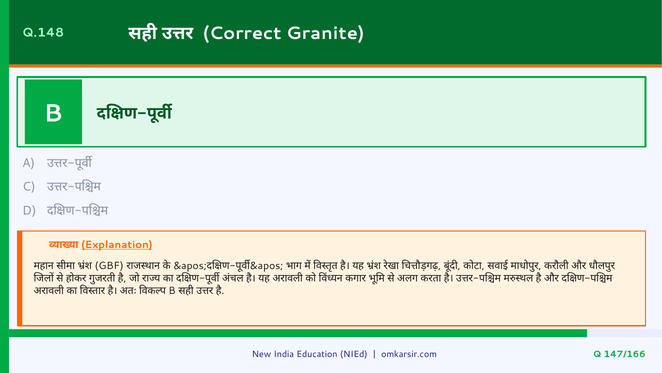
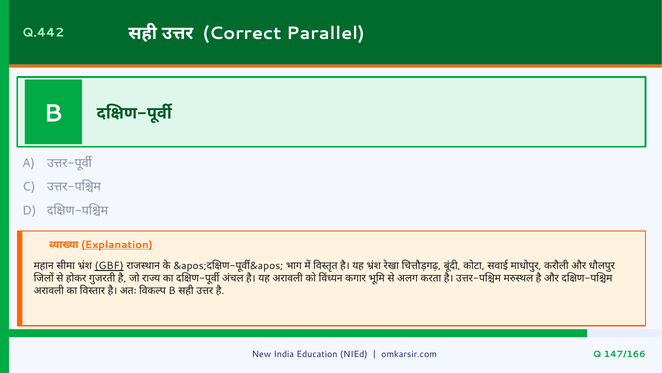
Q.148: Q.148 -> Q.442
Granite: Granite -> Parallel
GBF underline: none -> present
